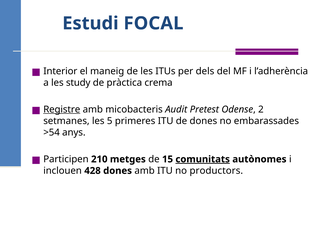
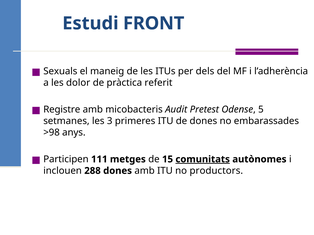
FOCAL: FOCAL -> FRONT
Interior: Interior -> Sexuals
study: study -> dolor
crema: crema -> referit
Registre underline: present -> none
2: 2 -> 5
5: 5 -> 3
>54: >54 -> >98
210: 210 -> 111
428: 428 -> 288
